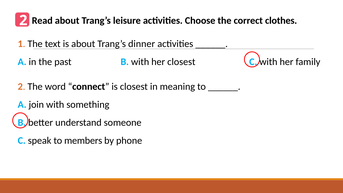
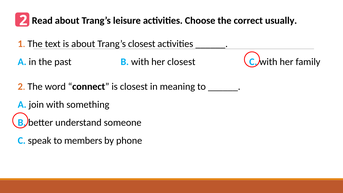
clothes: clothes -> usually
Trang’s dinner: dinner -> closest
